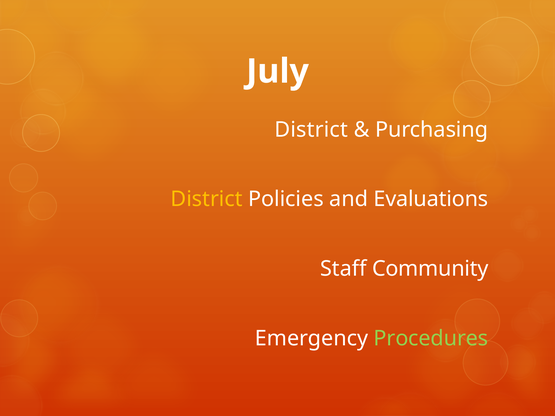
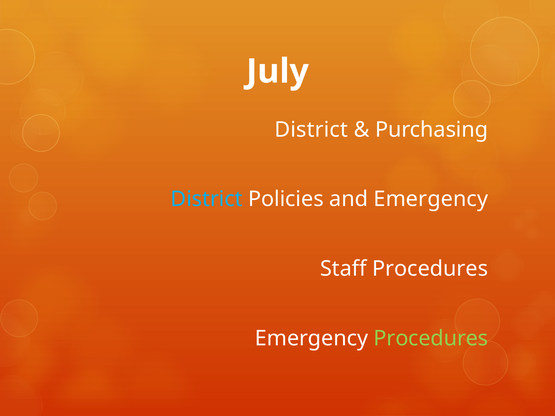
District at (207, 199) colour: yellow -> light blue
and Evaluations: Evaluations -> Emergency
Staff Community: Community -> Procedures
